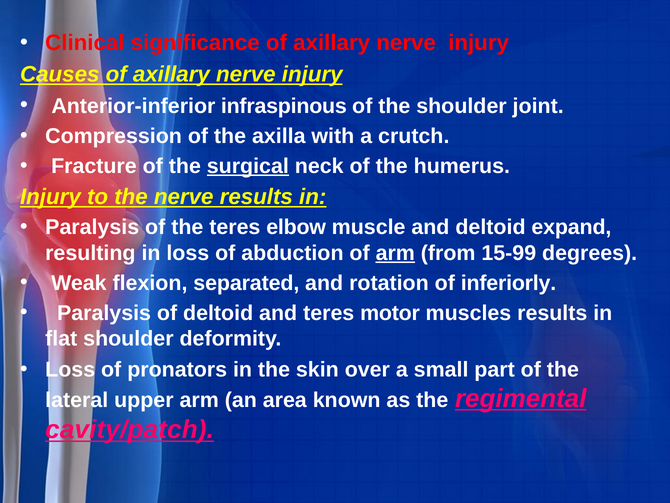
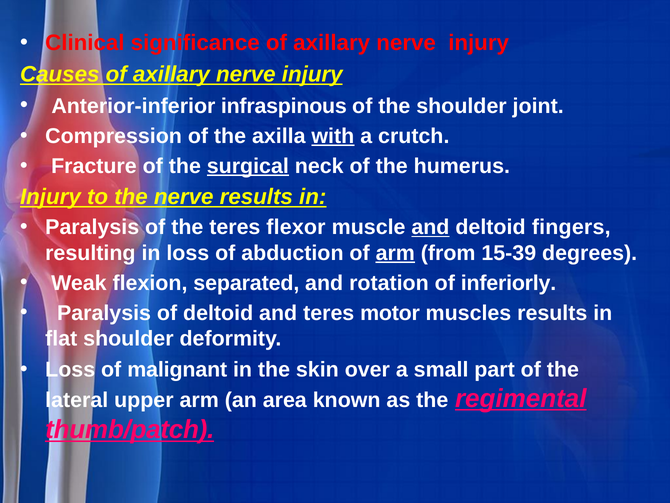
with underline: none -> present
elbow: elbow -> flexor
and at (430, 227) underline: none -> present
expand: expand -> fingers
15-99: 15-99 -> 15-39
pronators: pronators -> malignant
cavity/patch: cavity/patch -> thumb/patch
